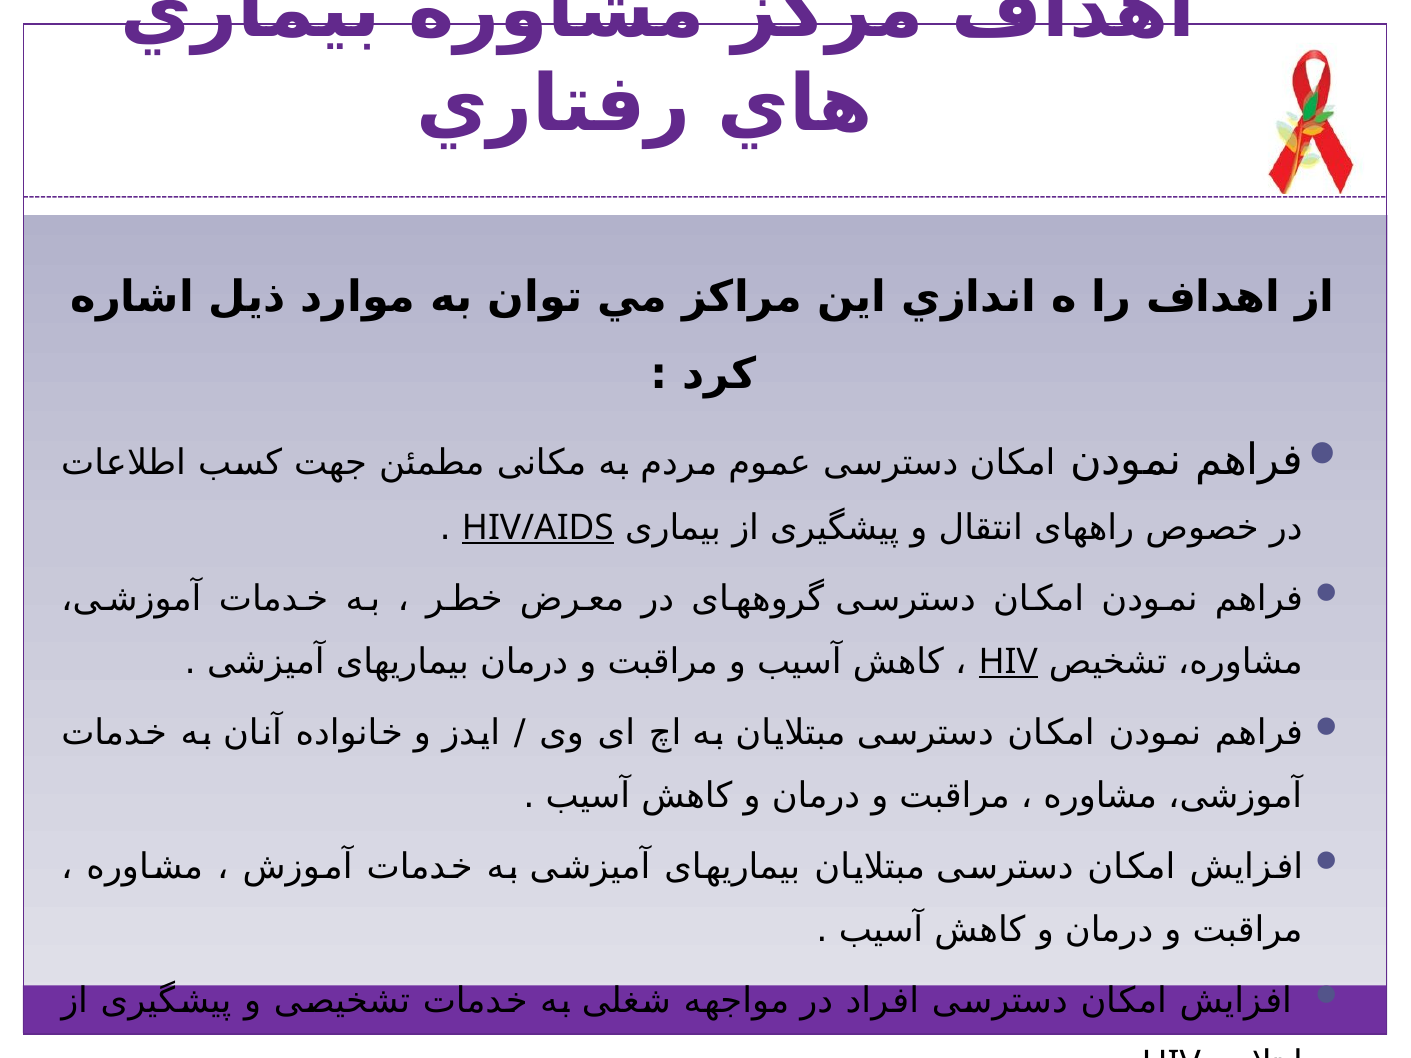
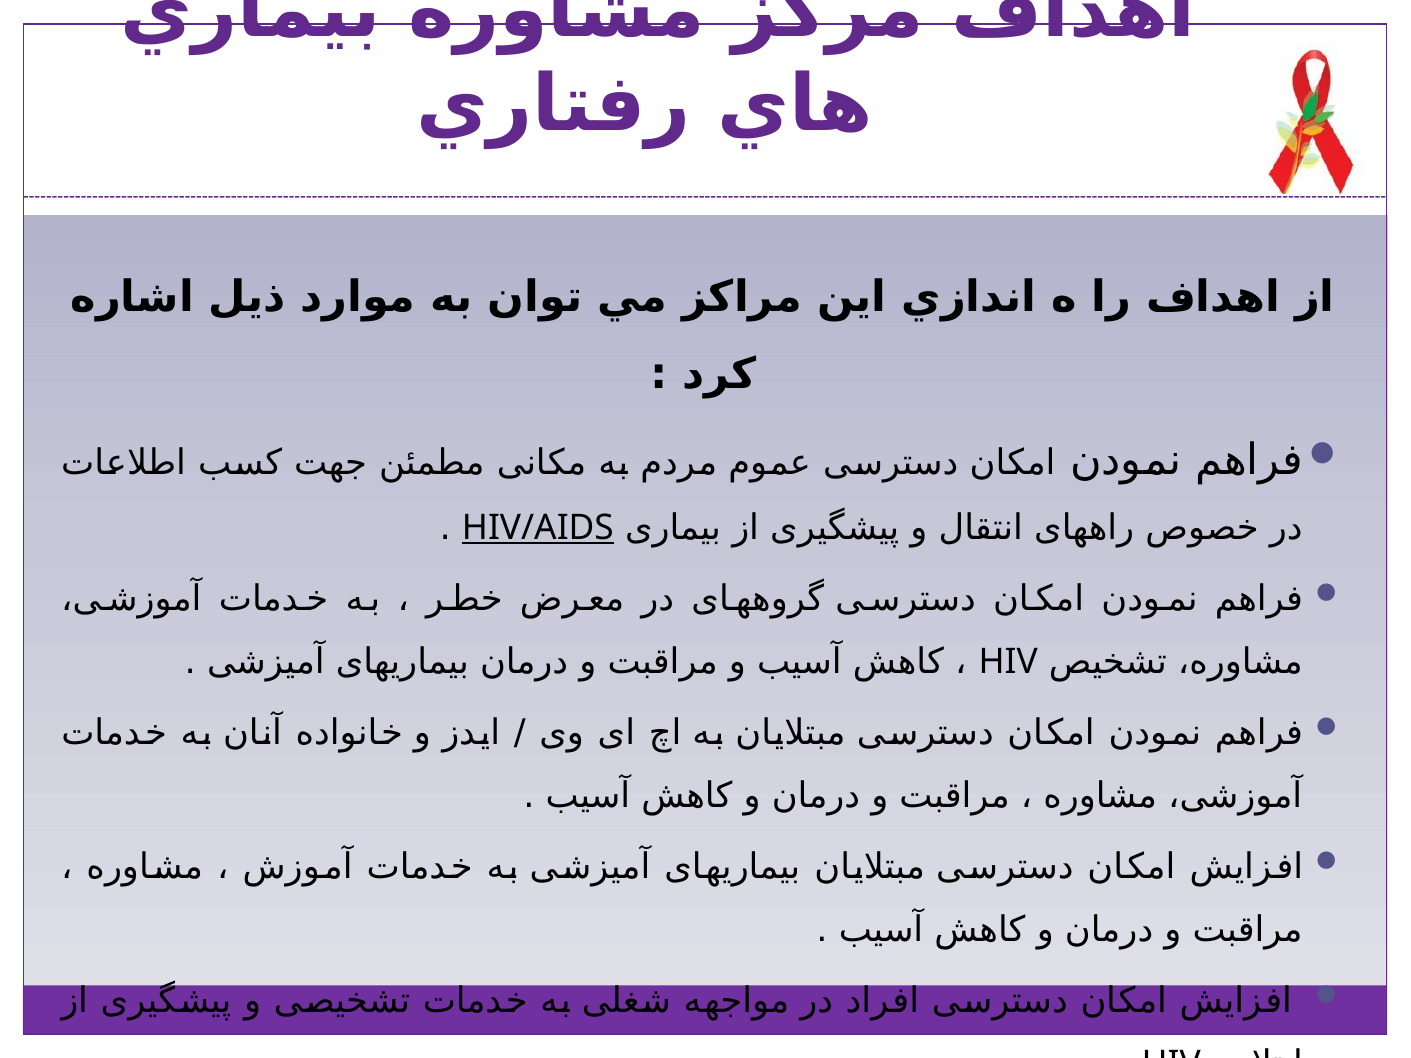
HIV at (1008, 662) underline: present -> none
